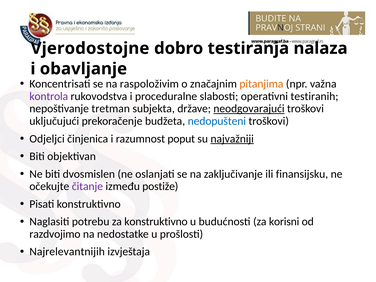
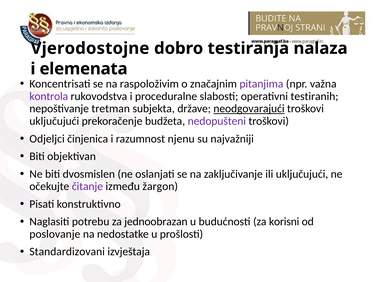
obavljanje: obavljanje -> elemenata
pitanjima colour: orange -> purple
nedopušteni colour: blue -> purple
poput: poput -> njenu
najvažniji underline: present -> none
ili finansijsku: finansijsku -> uključujući
postiže: postiže -> žargon
za konstruktivno: konstruktivno -> jednoobrazan
razdvojimo: razdvojimo -> poslovanje
Najrelevantnijih: Najrelevantnijih -> Standardizovani
